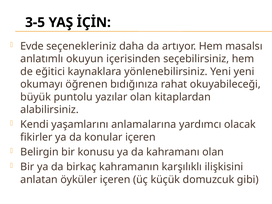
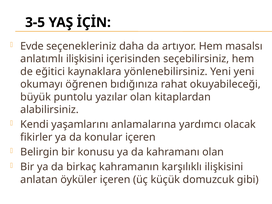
anlatımlı okuyun: okuyun -> ilişkisini
